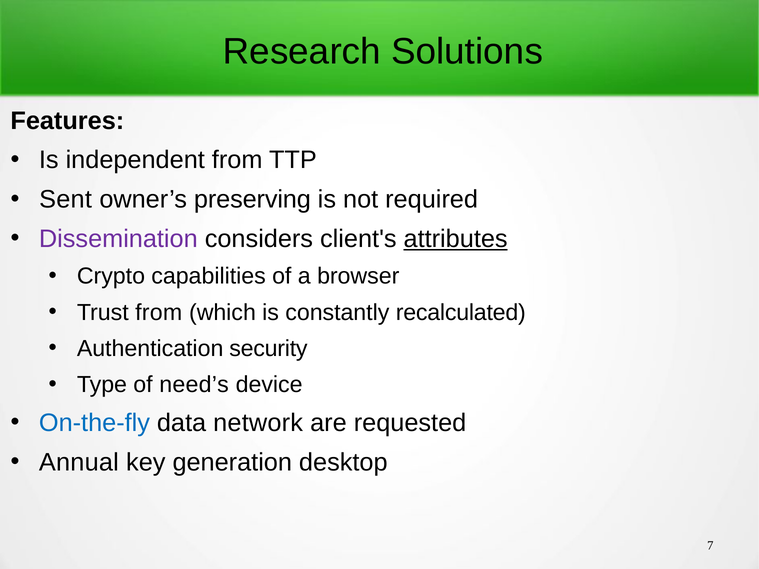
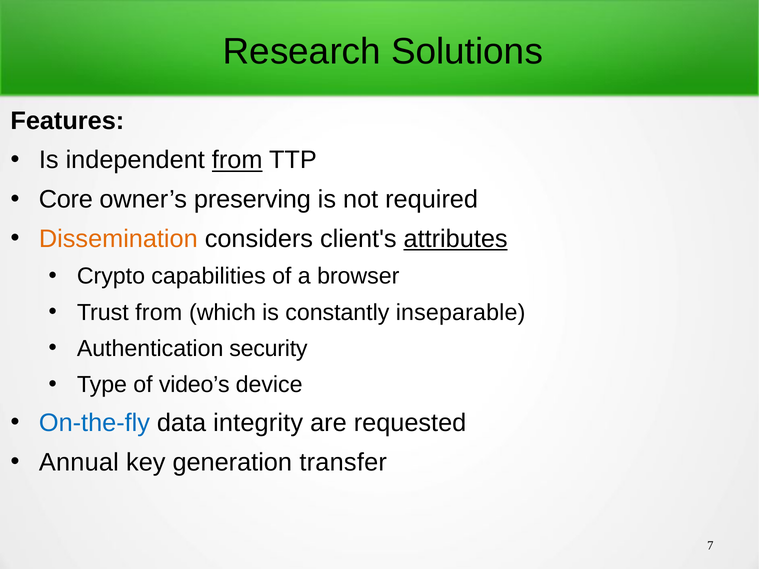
from at (237, 160) underline: none -> present
Sent: Sent -> Core
Dissemination colour: purple -> orange
recalculated: recalculated -> inseparable
need’s: need’s -> video’s
network: network -> integrity
desktop: desktop -> transfer
